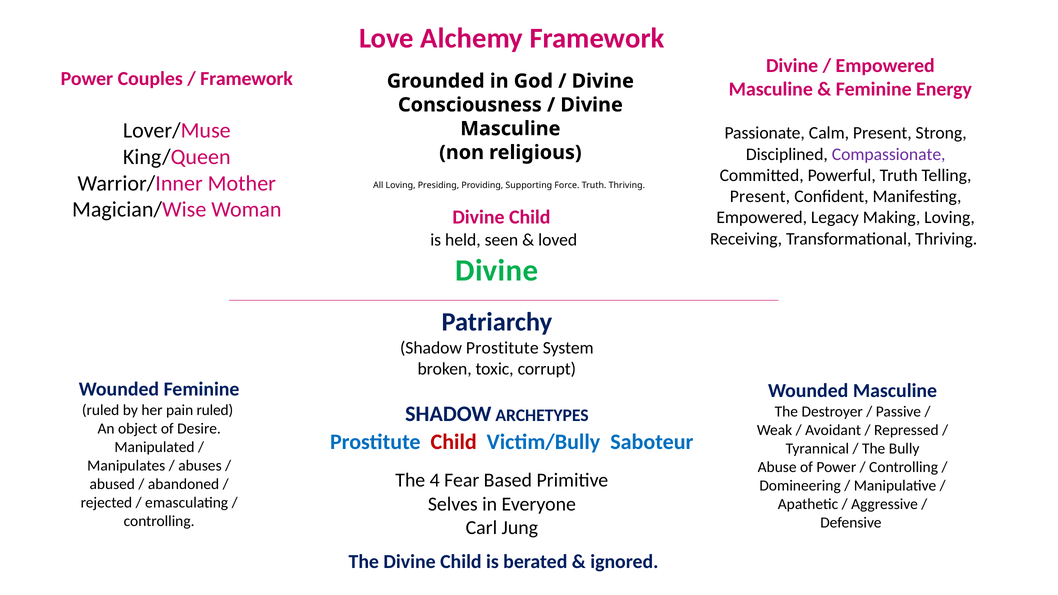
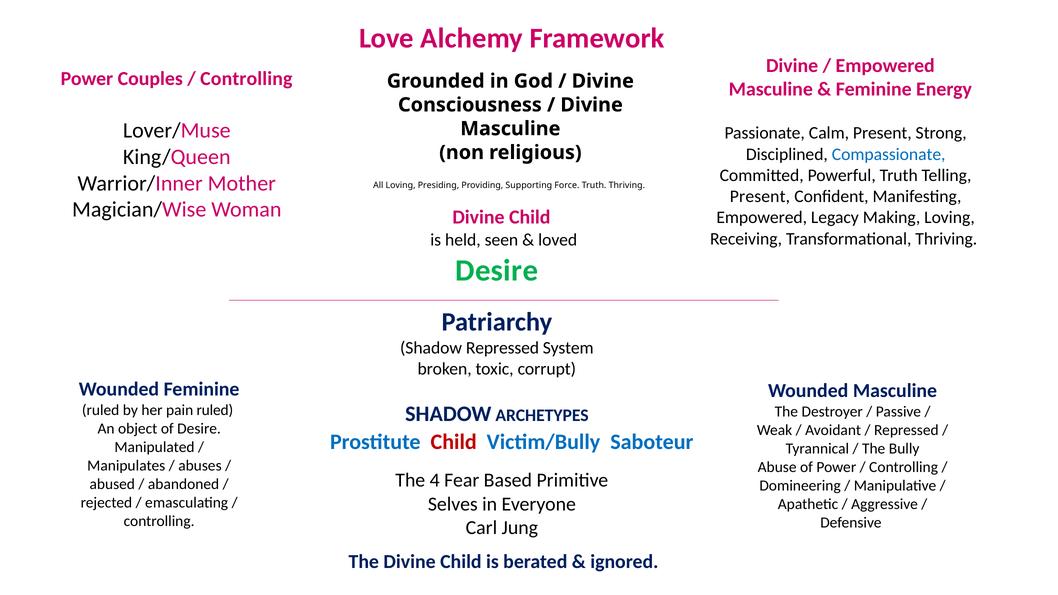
Framework at (246, 79): Framework -> Controlling
Compassionate colour: purple -> blue
Divine at (497, 270): Divine -> Desire
Shadow Prostitute: Prostitute -> Repressed
